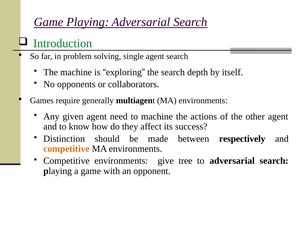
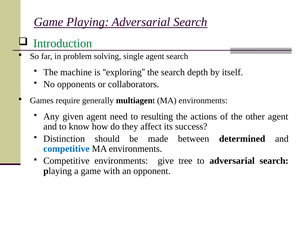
to machine: machine -> resulting
respectively: respectively -> determined
competitive at (66, 148) colour: orange -> blue
